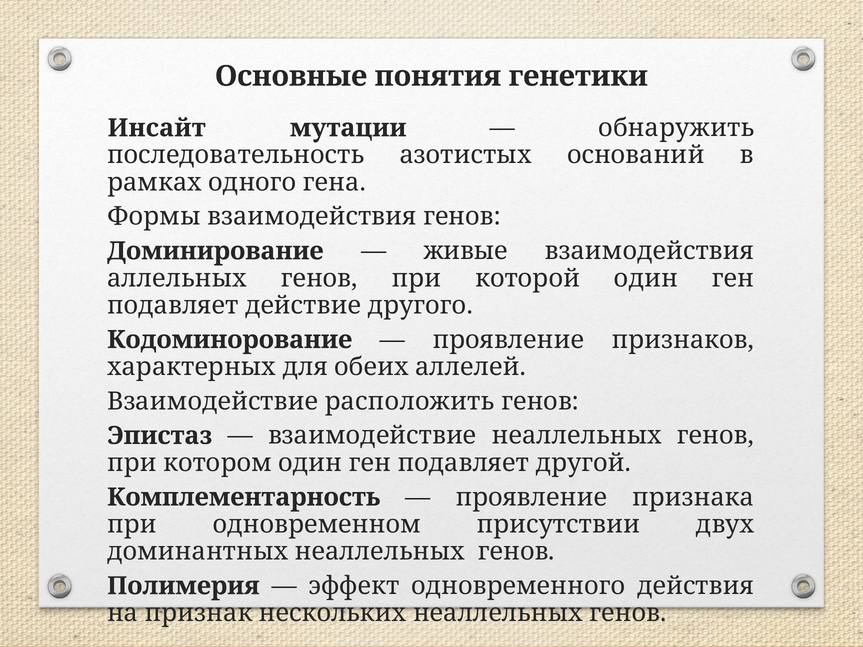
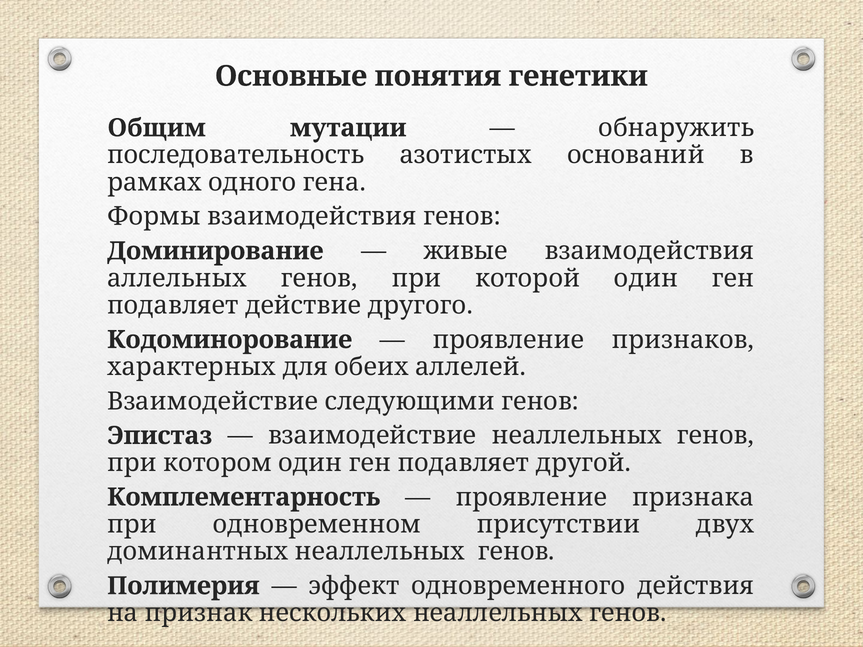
Инсайт: Инсайт -> Общим
расположить: расположить -> следующими
